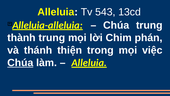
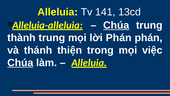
543: 543 -> 141
Chúa at (116, 25) underline: none -> present
lời Chim: Chim -> Phán
